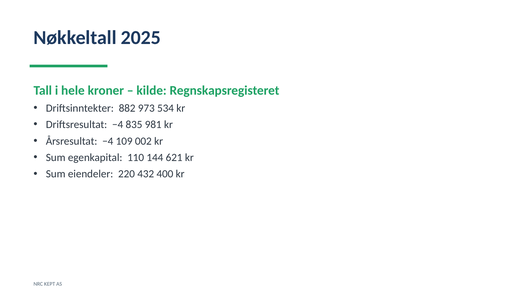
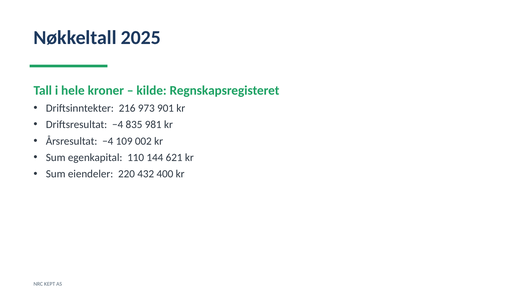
882: 882 -> 216
534: 534 -> 901
